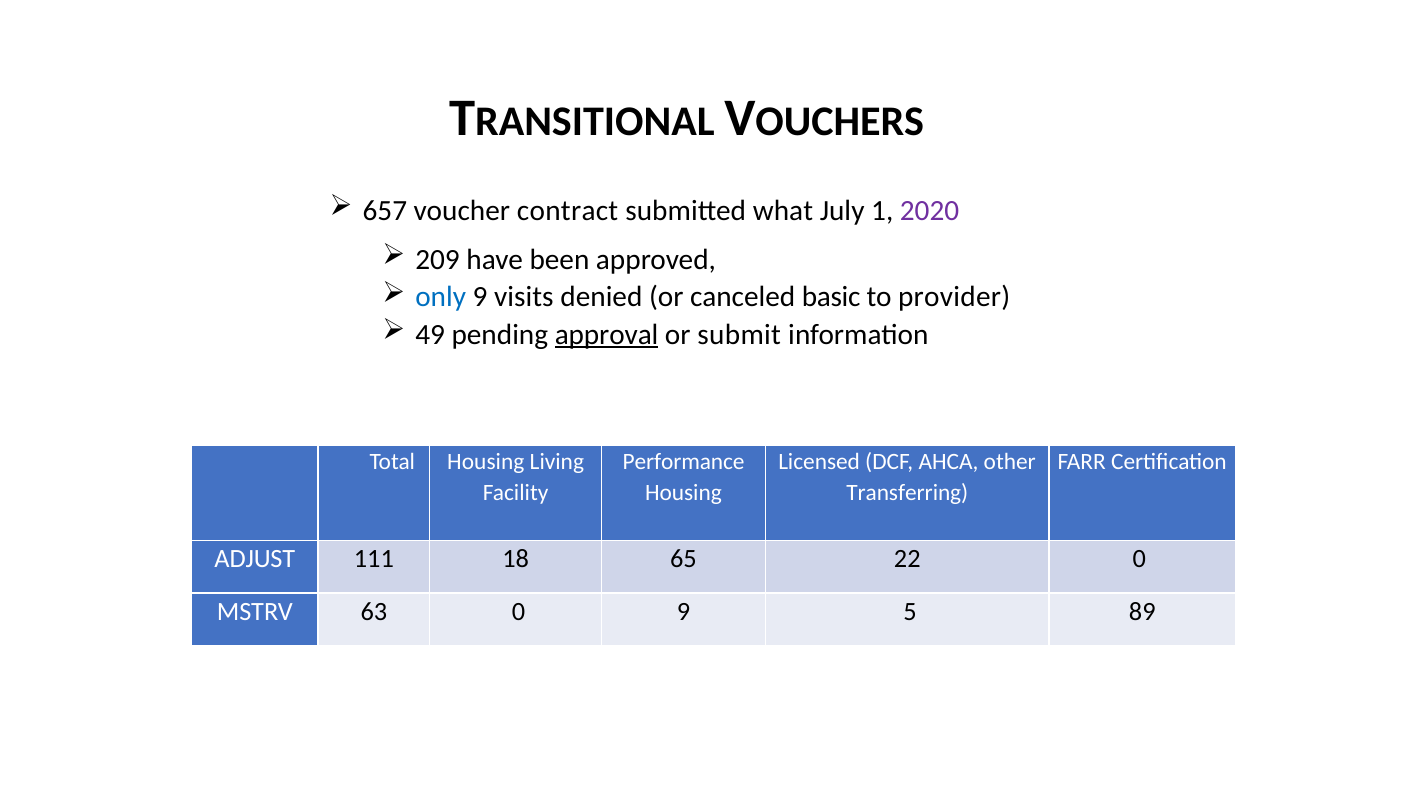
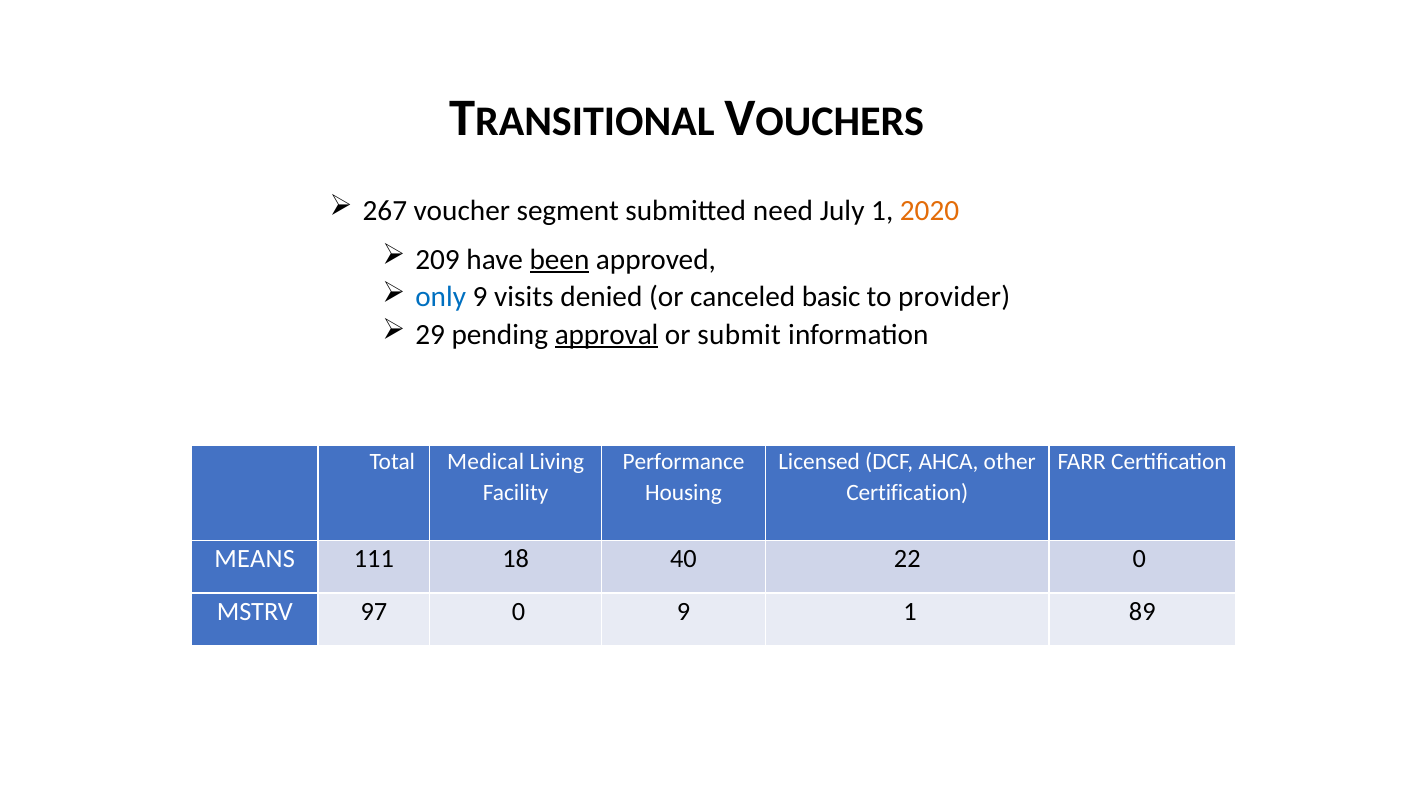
657: 657 -> 267
contract: contract -> segment
what: what -> need
2020 colour: purple -> orange
been underline: none -> present
49: 49 -> 29
Total Housing: Housing -> Medical
Transferring at (907, 492): Transferring -> Certification
ADJUST: ADJUST -> MEANS
65: 65 -> 40
63: 63 -> 97
9 5: 5 -> 1
